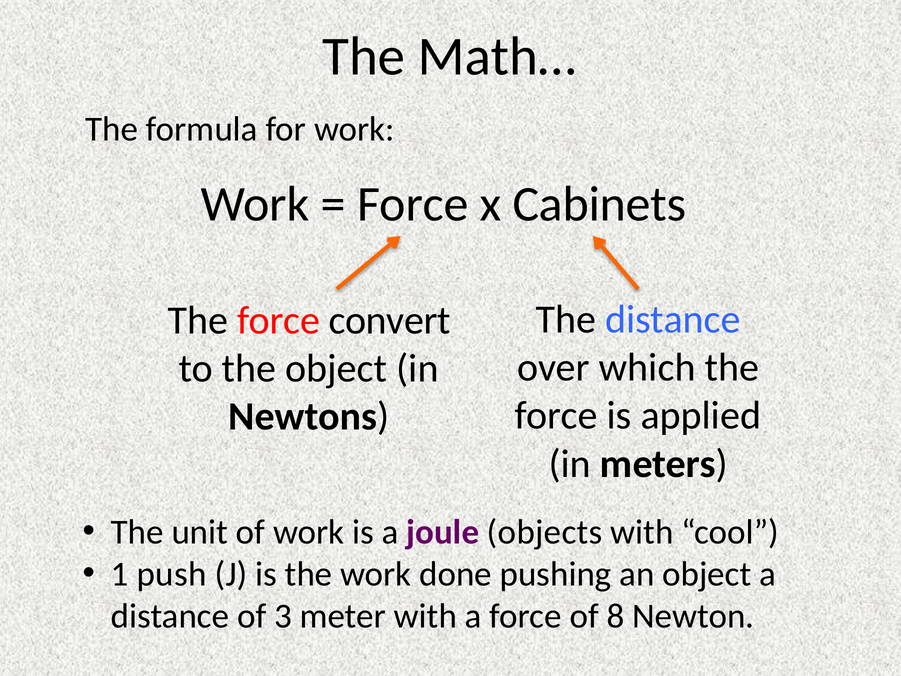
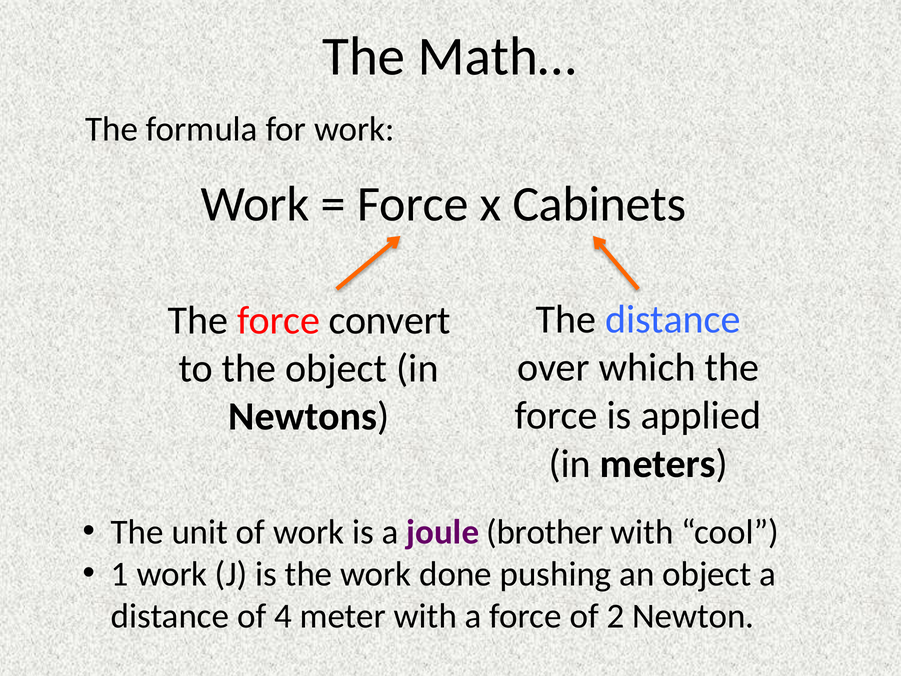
objects: objects -> brother
1 push: push -> work
3: 3 -> 4
8: 8 -> 2
